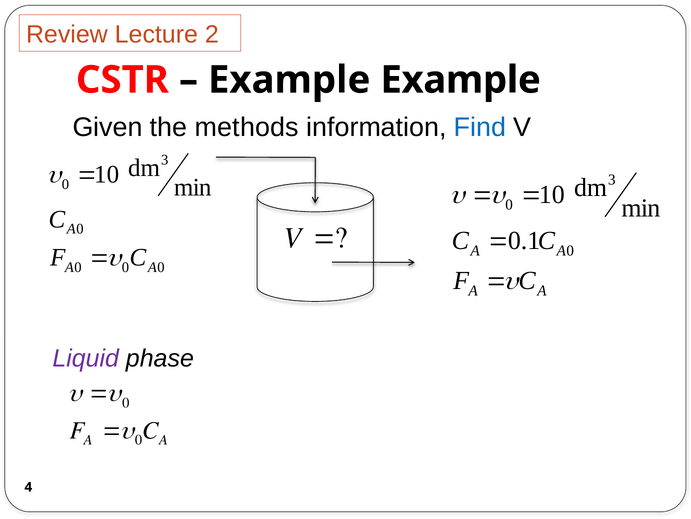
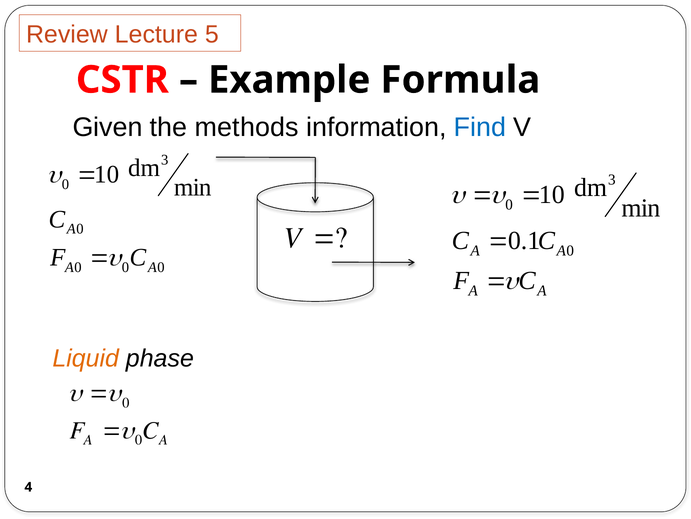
2: 2 -> 5
Example Example: Example -> Formula
Liquid colour: purple -> orange
